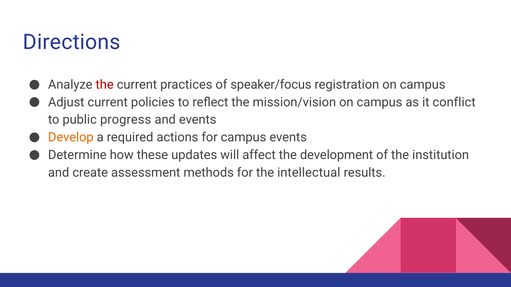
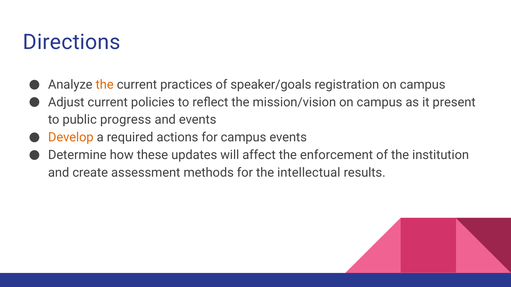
the at (105, 85) colour: red -> orange
speaker/focus: speaker/focus -> speaker/goals
conflict: conflict -> present
development: development -> enforcement
